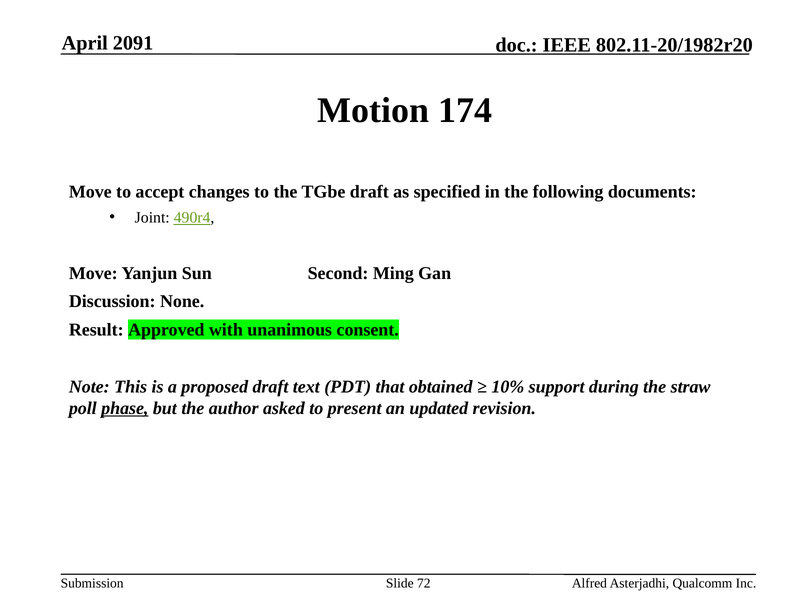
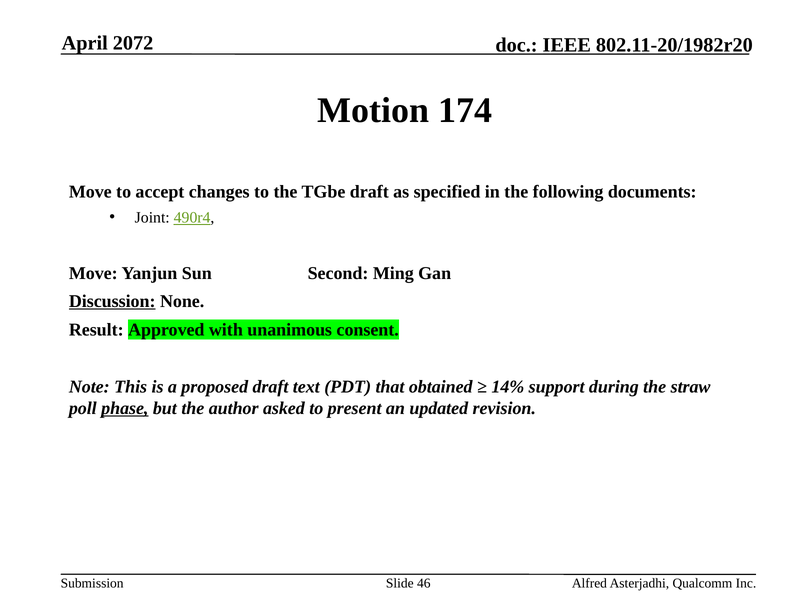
2091: 2091 -> 2072
Discussion underline: none -> present
10%: 10% -> 14%
72: 72 -> 46
